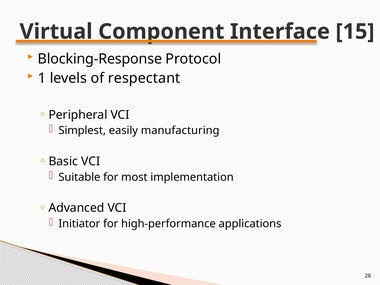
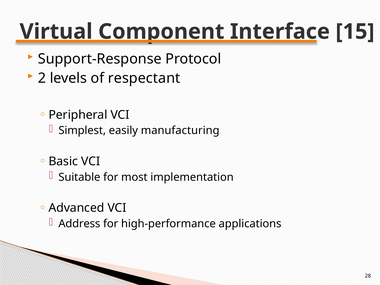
Blocking-Response: Blocking-Response -> Support-Response
1: 1 -> 2
Initiator: Initiator -> Address
